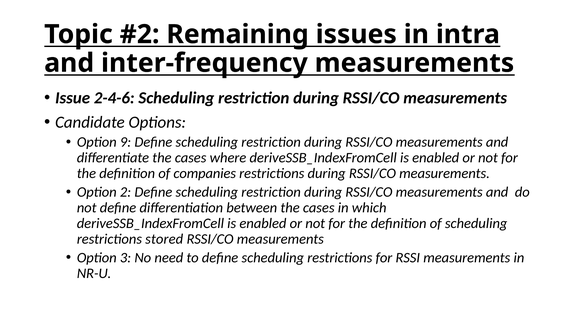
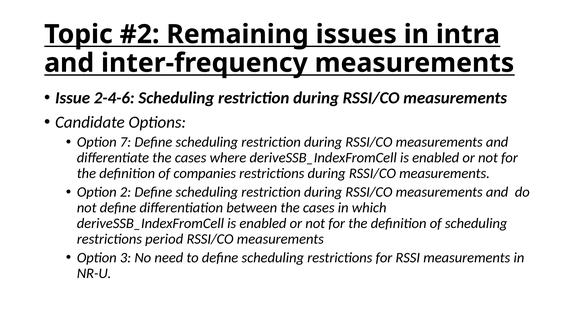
9: 9 -> 7
stored: stored -> period
